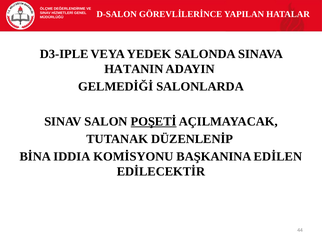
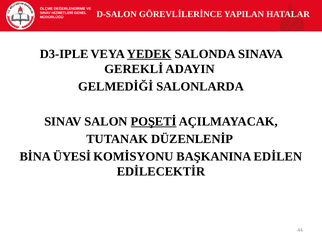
YEDEK underline: none -> present
HATANIN: HATANIN -> GEREKLİ
IDDIA: IDDIA -> ÜYESİ
